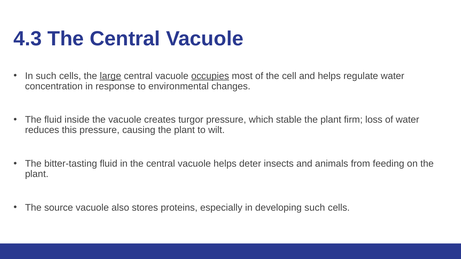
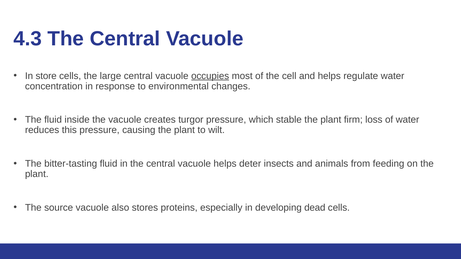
In such: such -> store
large underline: present -> none
developing such: such -> dead
